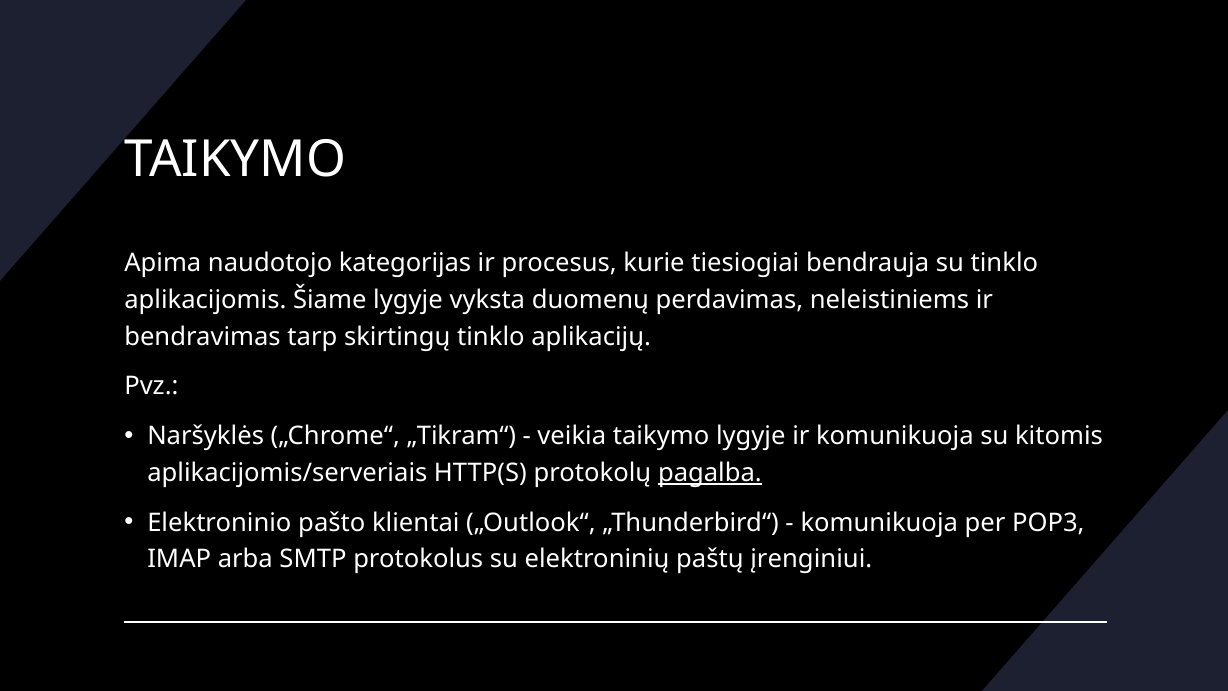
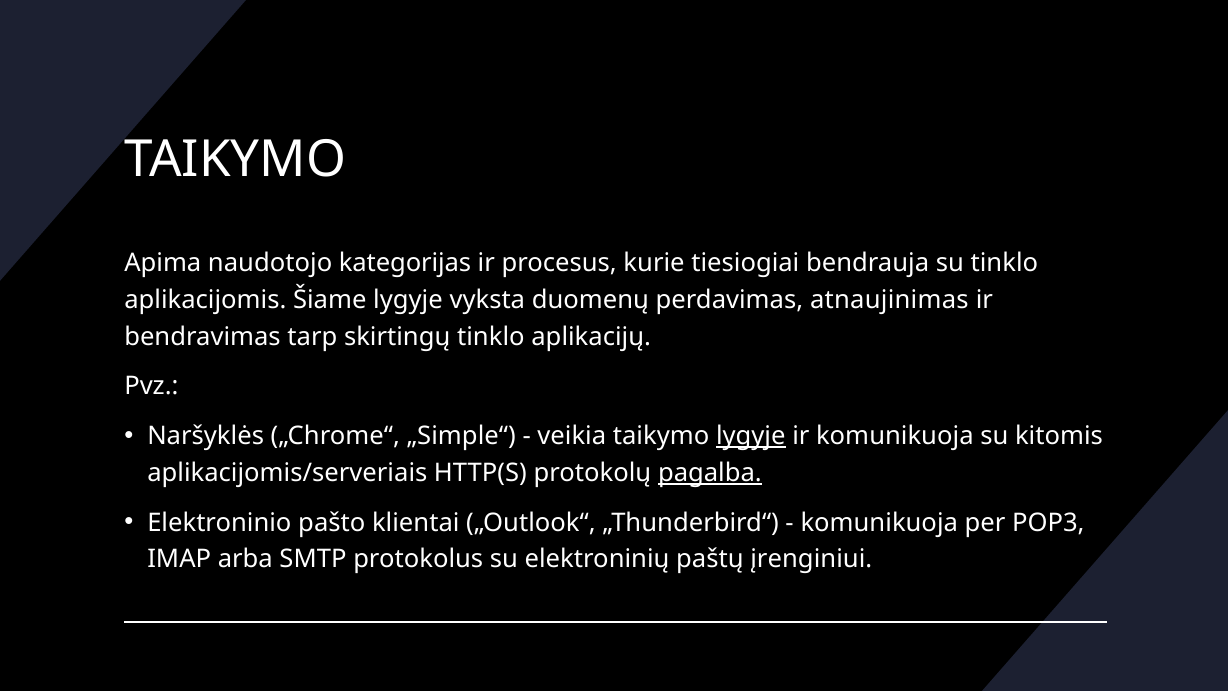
neleistiniems: neleistiniems -> atnaujinimas
„Tikram“: „Tikram“ -> „Simple“
lygyje at (751, 436) underline: none -> present
